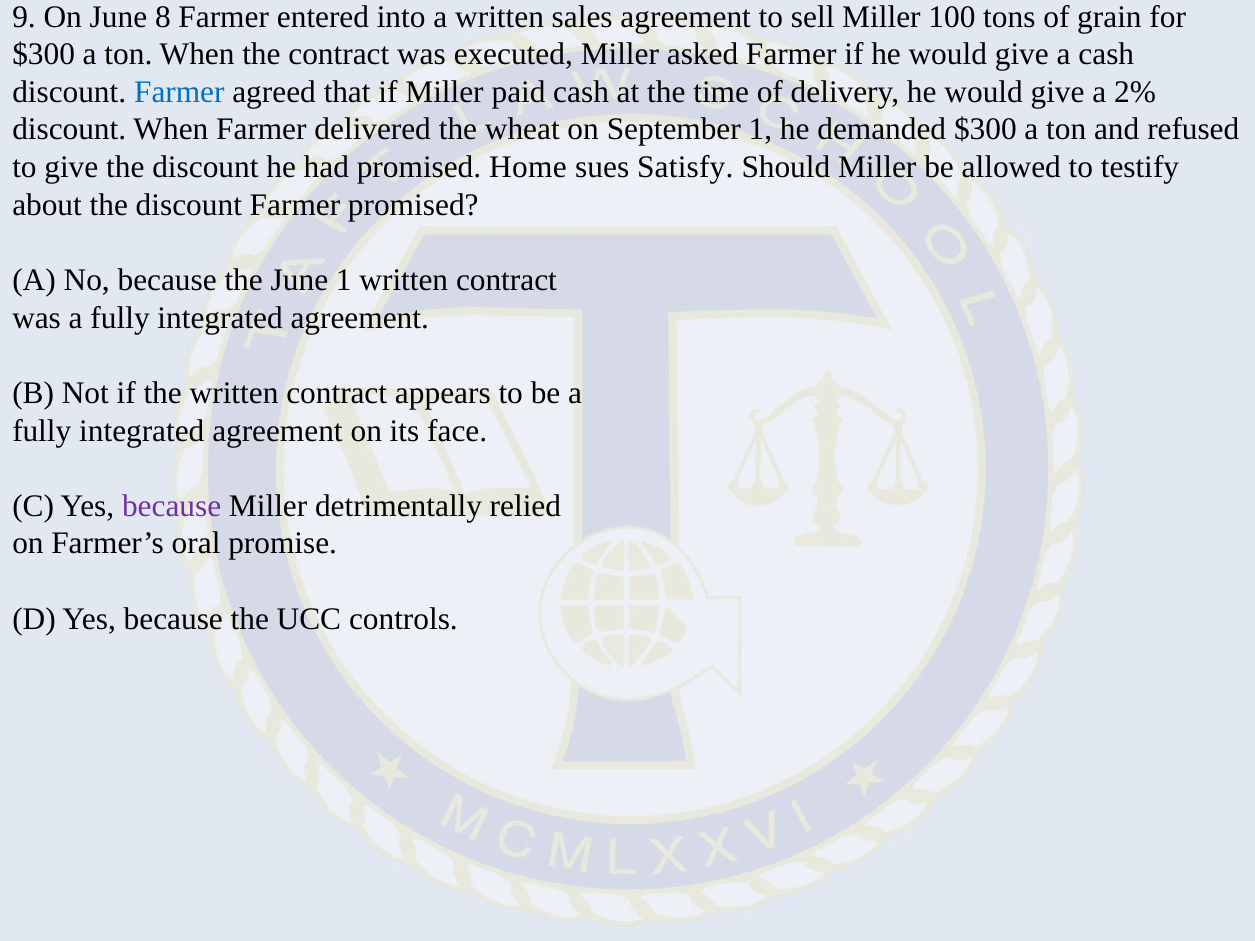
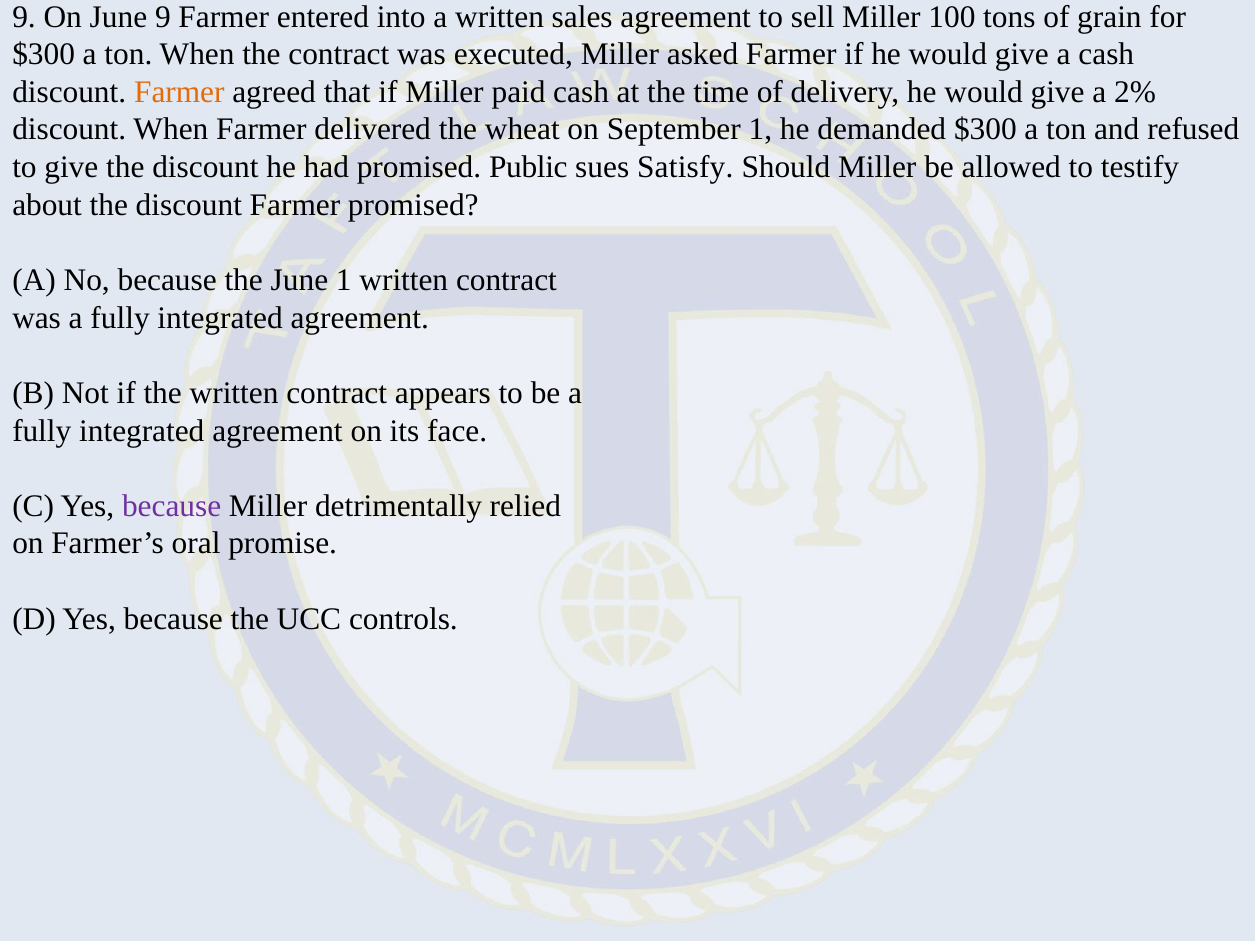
June 8: 8 -> 9
Farmer at (179, 92) colour: blue -> orange
Home: Home -> Public
